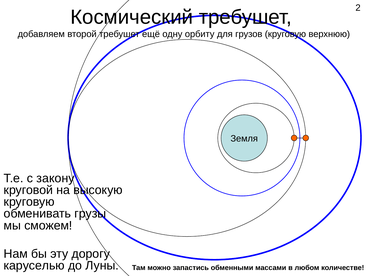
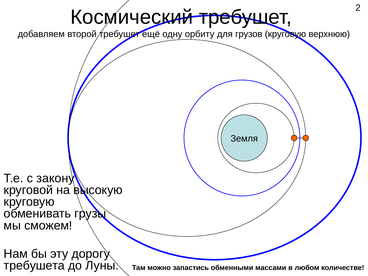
каруселью: каруселью -> требушета
